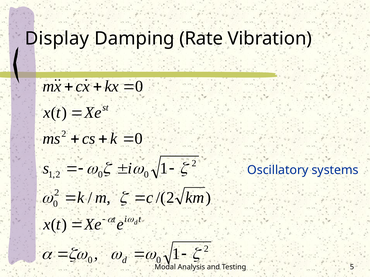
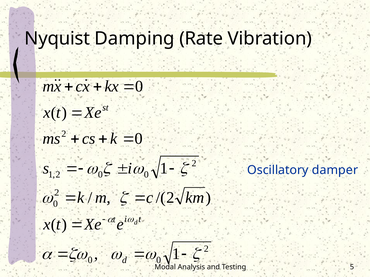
Display: Display -> Nyquist
systems: systems -> damper
